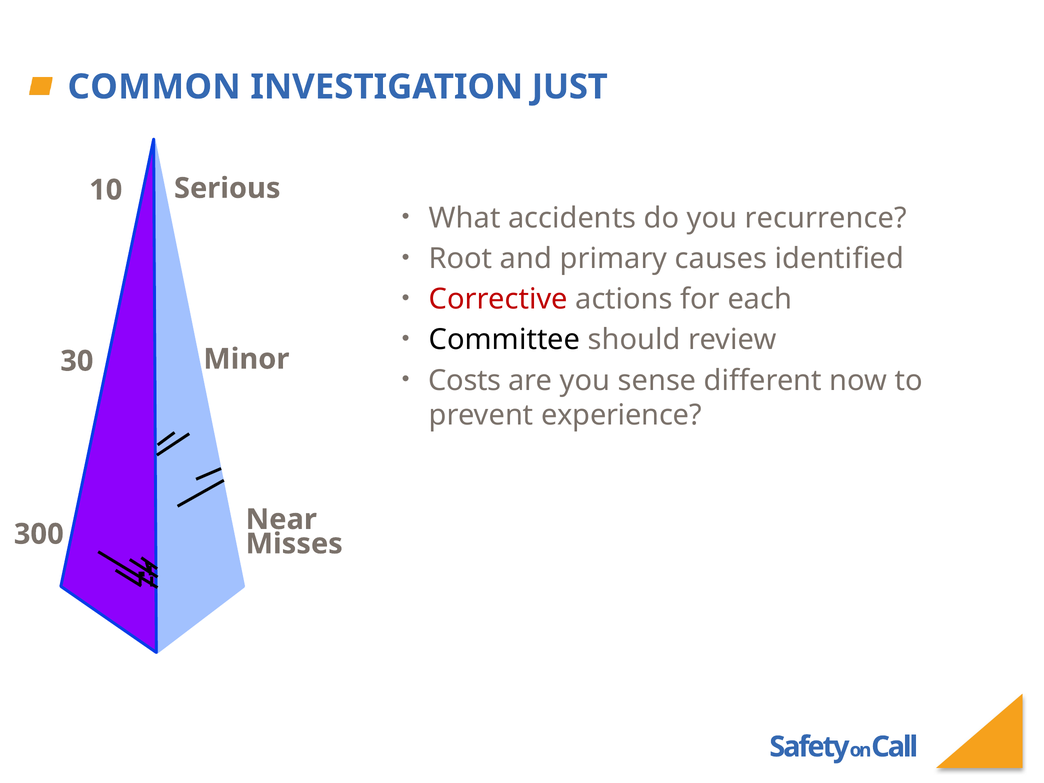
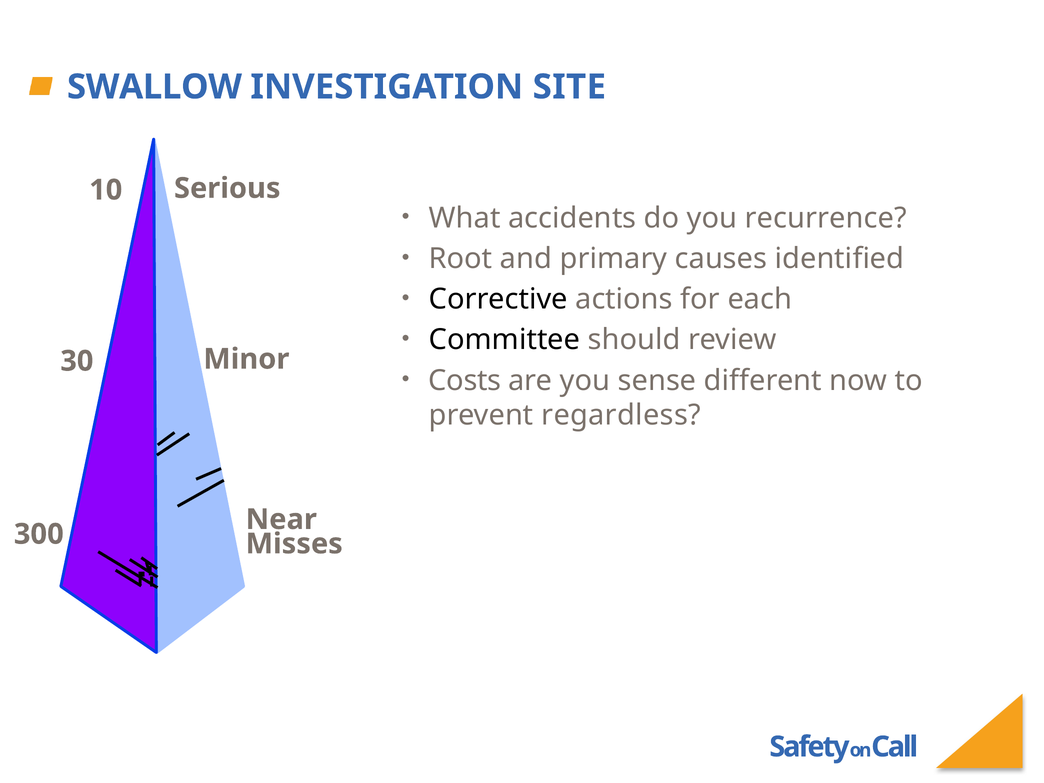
COMMON: COMMON -> SWALLOW
JUST: JUST -> SITE
Corrective colour: red -> black
experience: experience -> regardless
